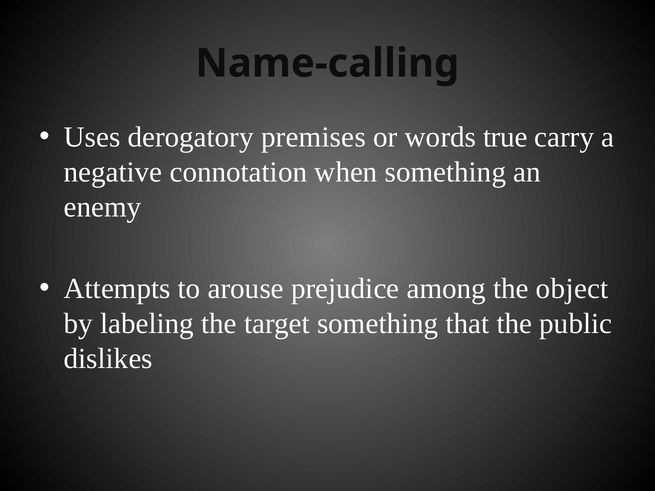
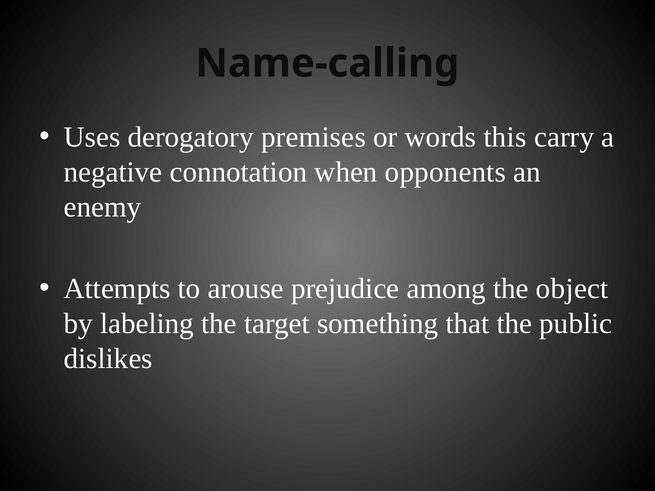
true: true -> this
when something: something -> opponents
